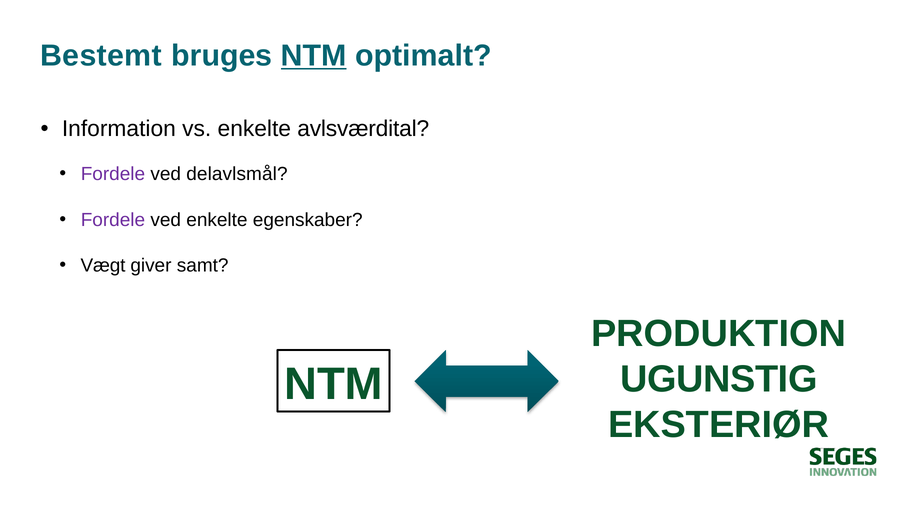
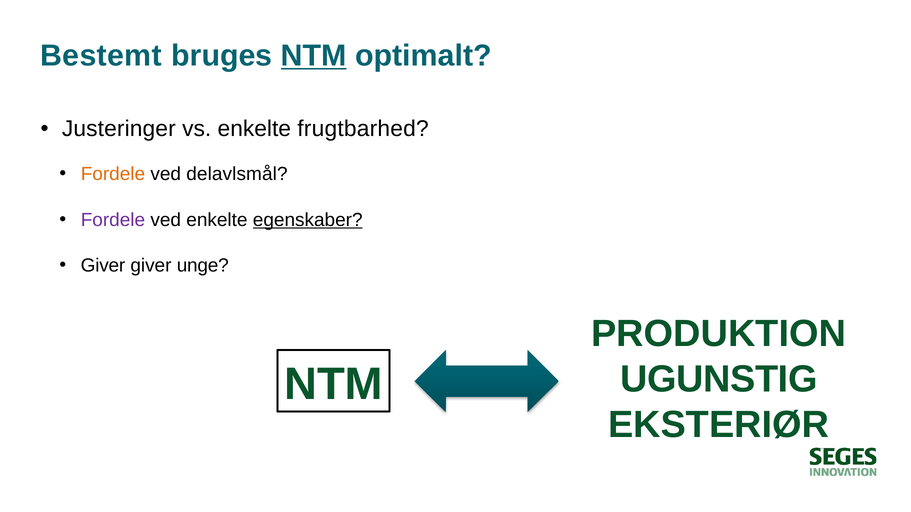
Information: Information -> Justeringer
avlsværdital: avlsværdital -> frugtbarhed
Fordele at (113, 174) colour: purple -> orange
egenskaber underline: none -> present
Vægt at (103, 266): Vægt -> Giver
samt: samt -> unge
